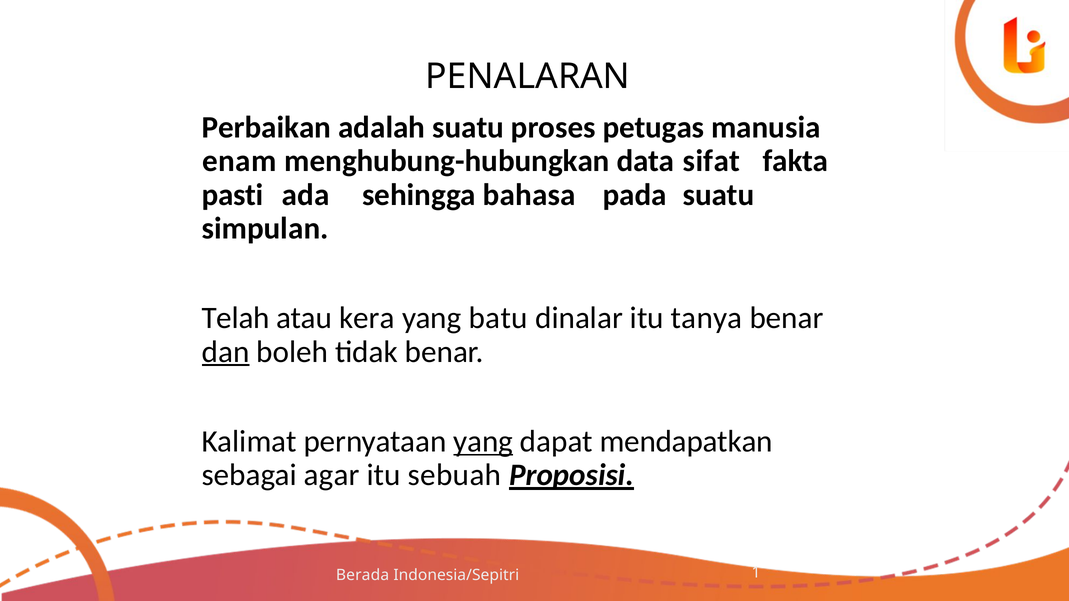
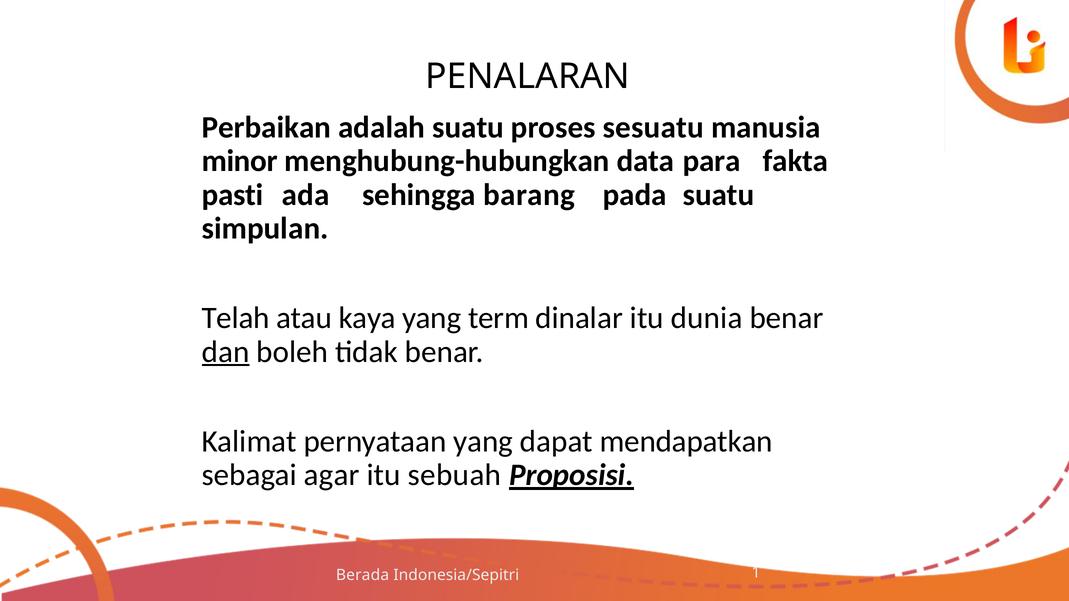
petugas: petugas -> sesuatu
enam: enam -> minor
sifat: sifat -> para
bahasa: bahasa -> barang
kera: kera -> kaya
batu: batu -> term
tanya: tanya -> dunia
yang at (483, 442) underline: present -> none
